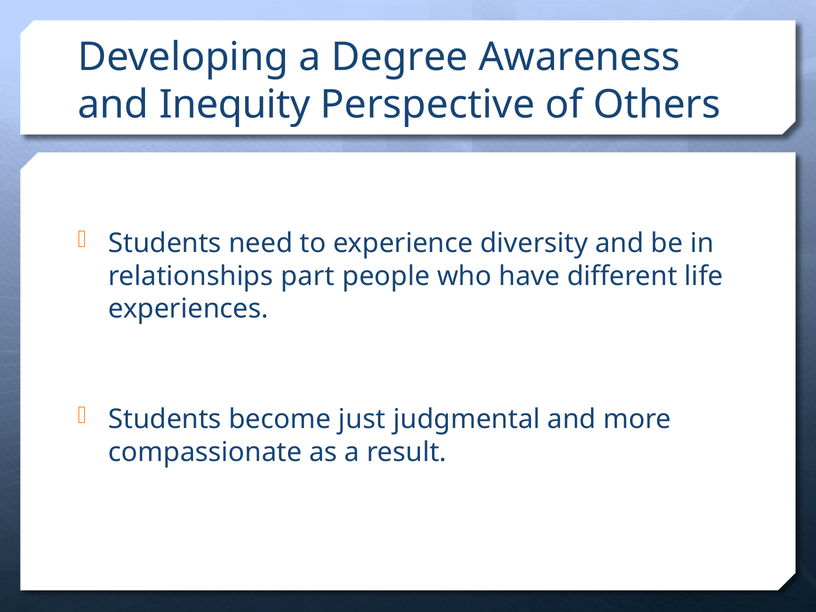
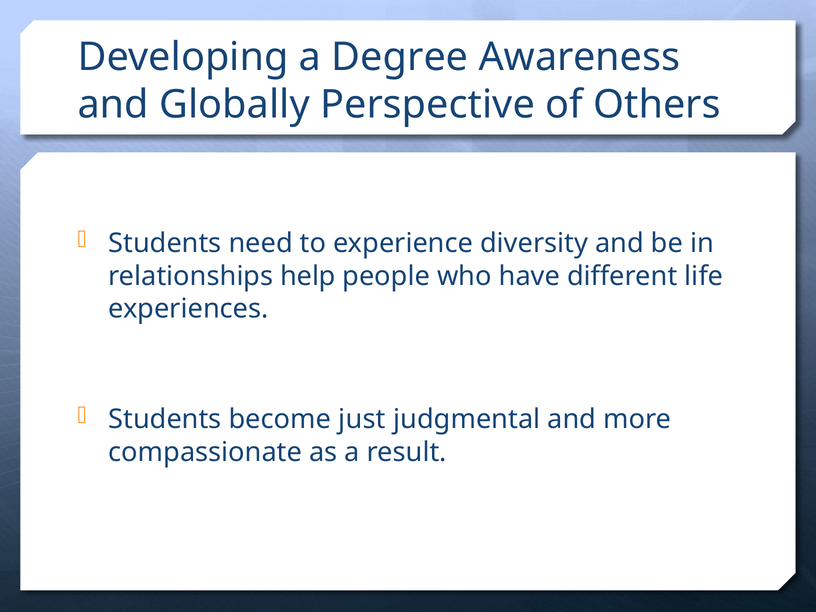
Inequity: Inequity -> Globally
part: part -> help
